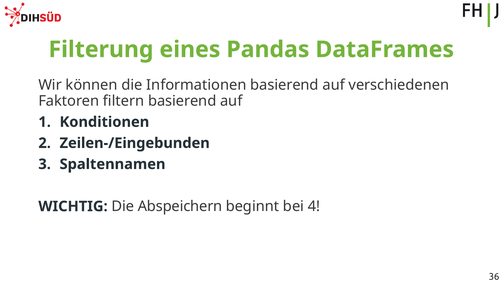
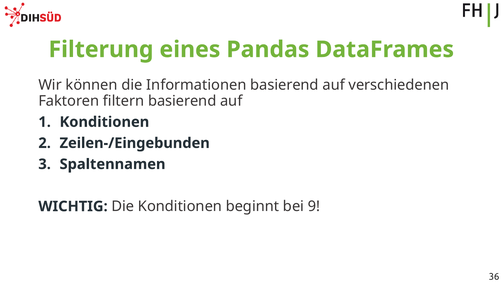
Die Abspeichern: Abspeichern -> Konditionen
4: 4 -> 9
